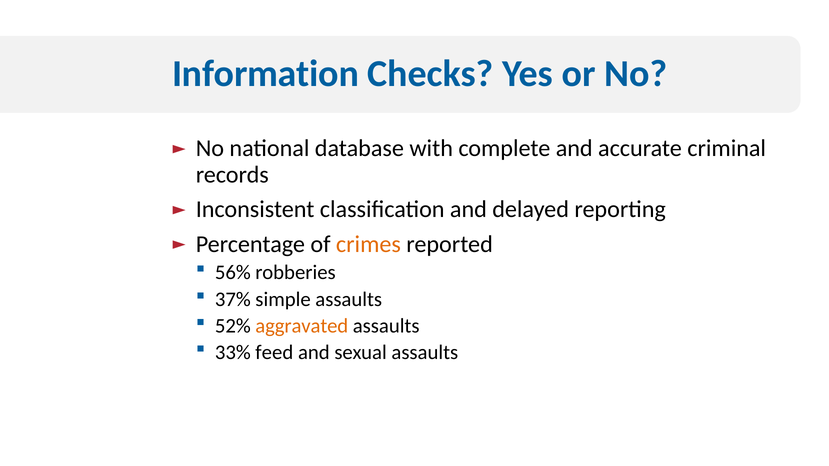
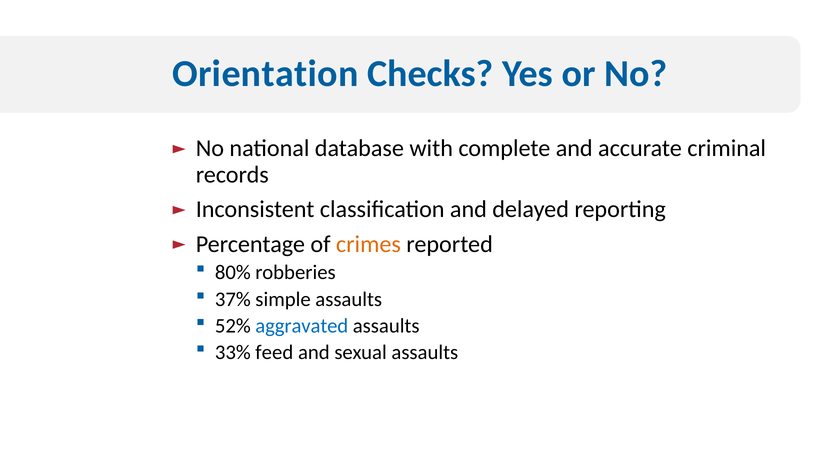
Information: Information -> Orientation
56%: 56% -> 80%
aggravated colour: orange -> blue
